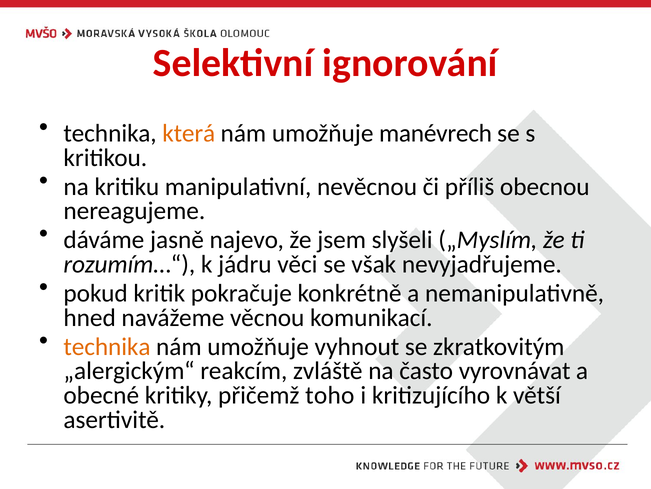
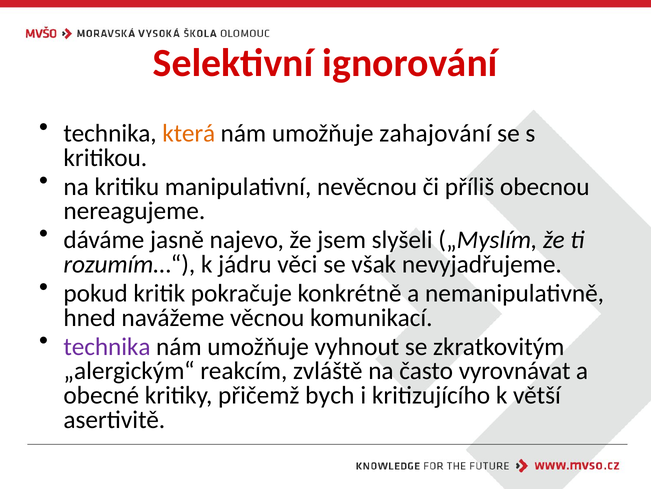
manévrech: manévrech -> zahajování
technika at (107, 346) colour: orange -> purple
toho: toho -> bych
